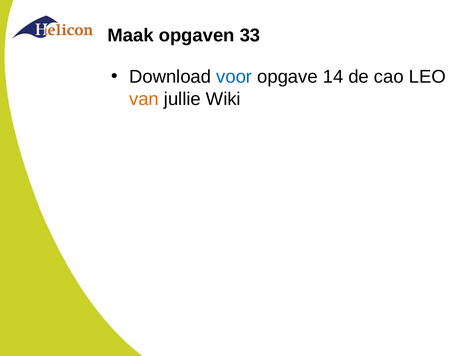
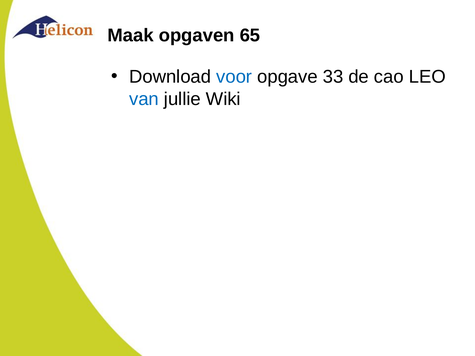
33: 33 -> 65
14: 14 -> 33
van colour: orange -> blue
